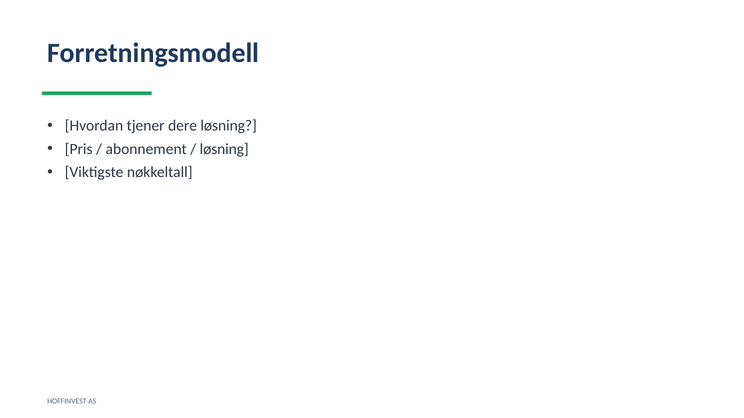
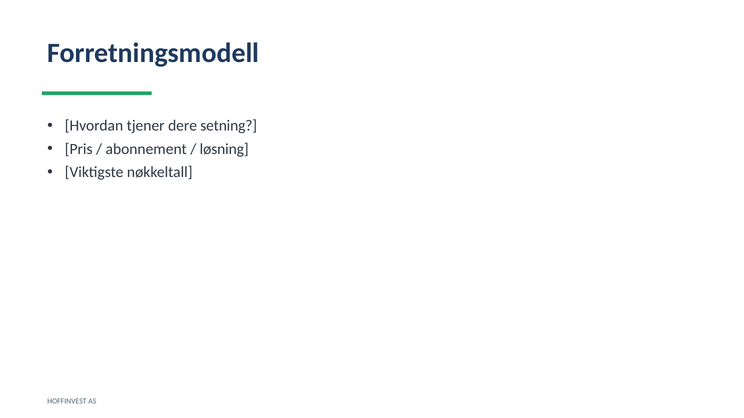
dere løsning: løsning -> setning
